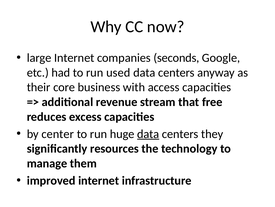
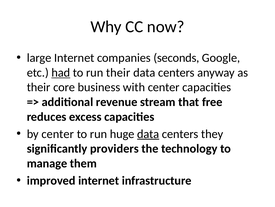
had underline: none -> present
run used: used -> their
with access: access -> center
resources: resources -> providers
